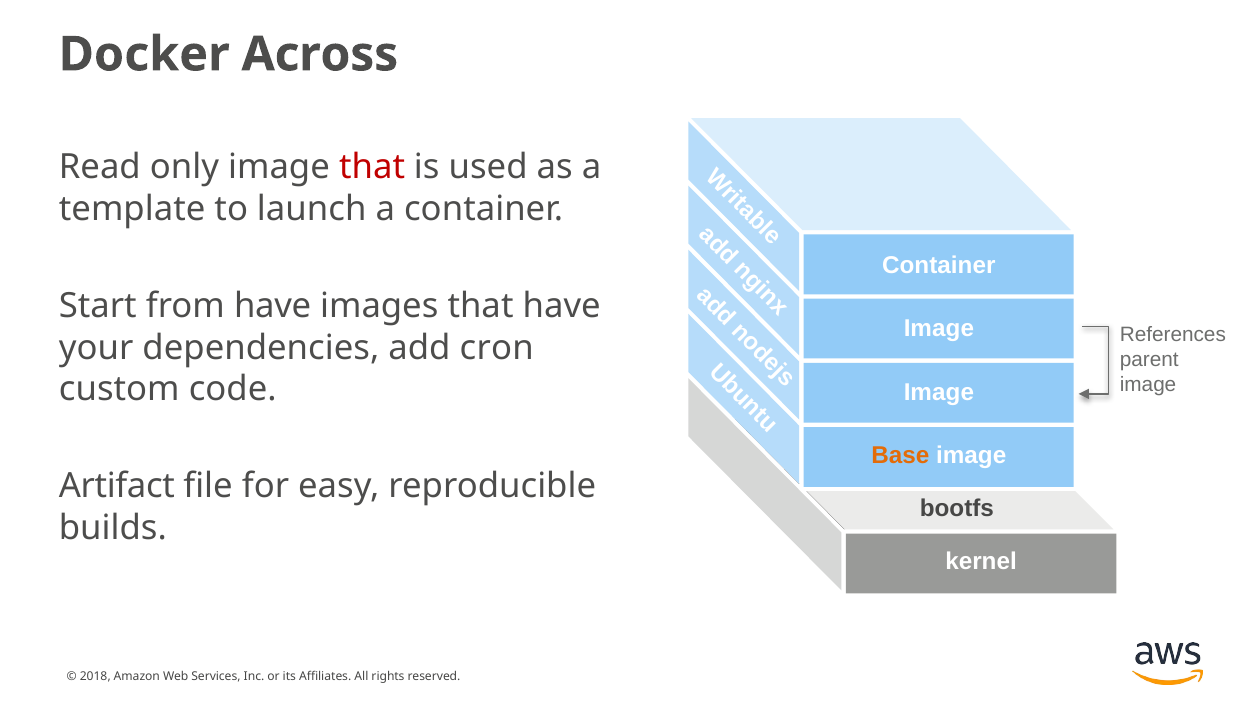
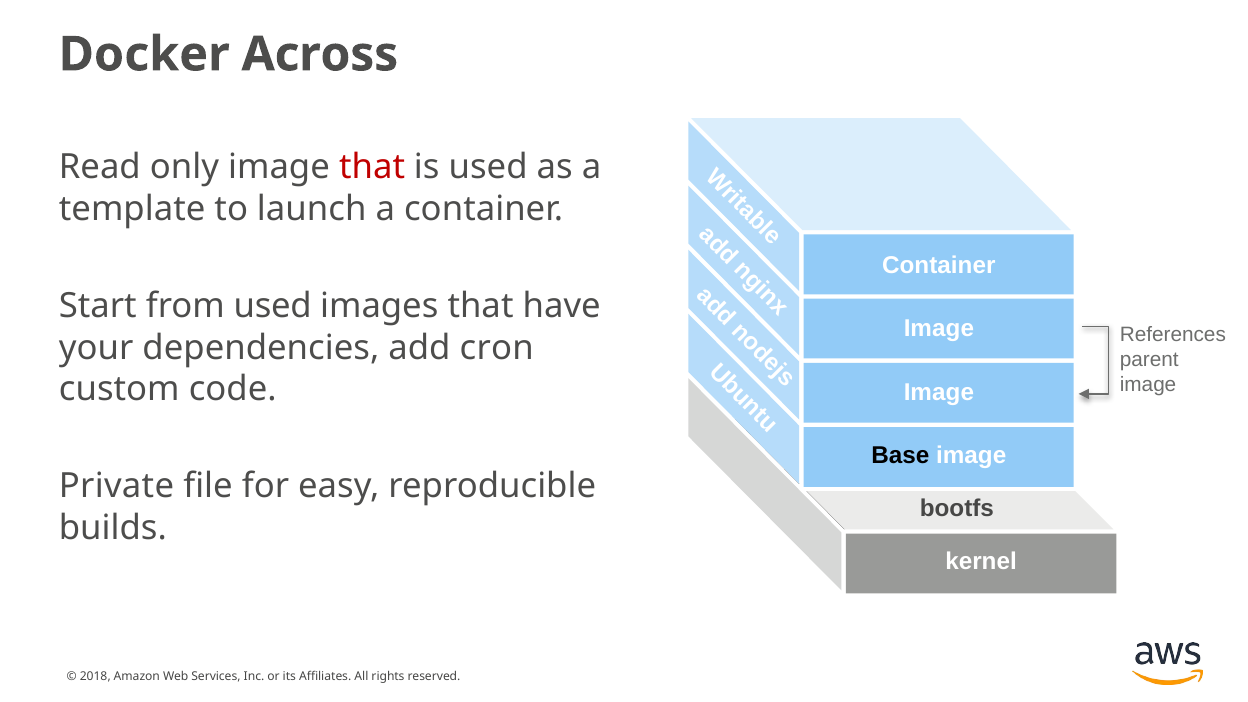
from have: have -> used
Base colour: orange -> black
Artifact: Artifact -> Private
